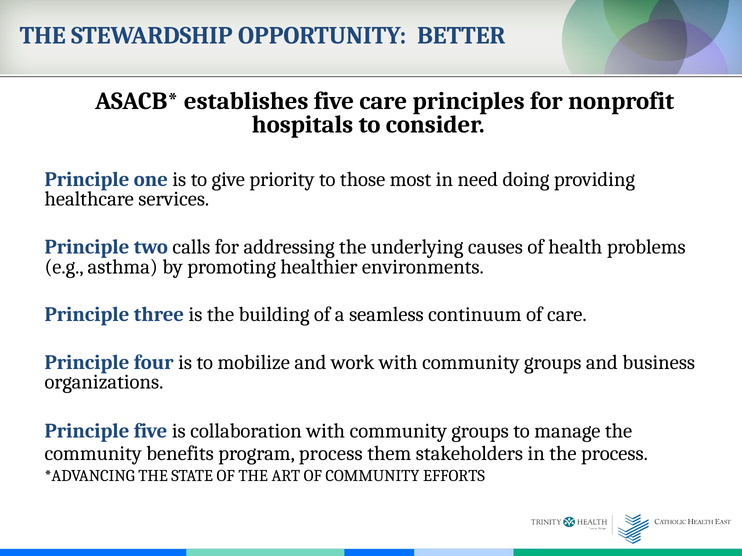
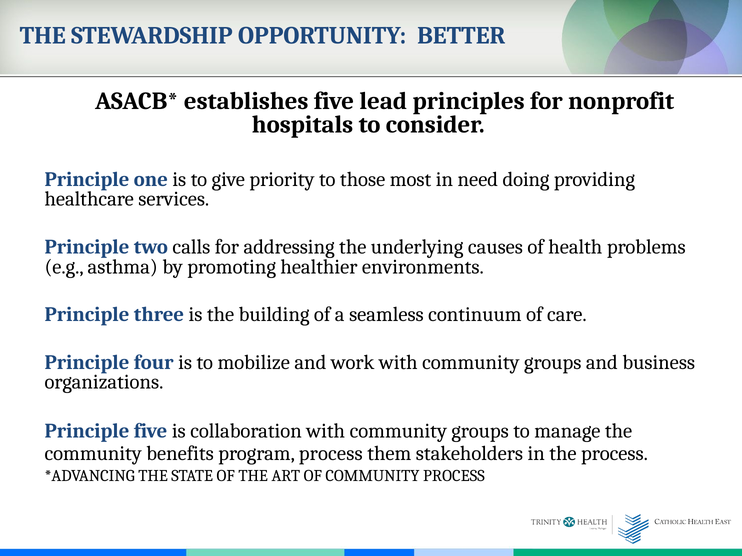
five care: care -> lead
COMMUNITY EFFORTS: EFFORTS -> PROCESS
